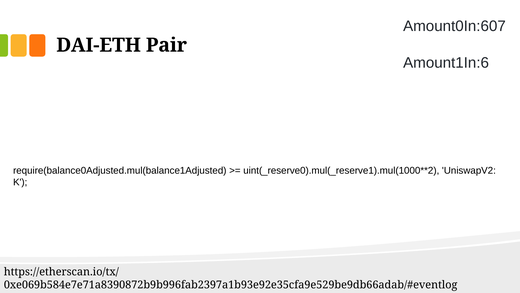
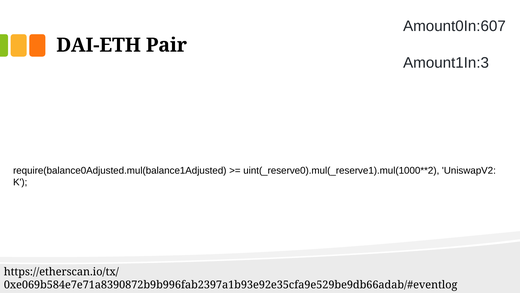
Amount1In:6: Amount1In:6 -> Amount1In:3
